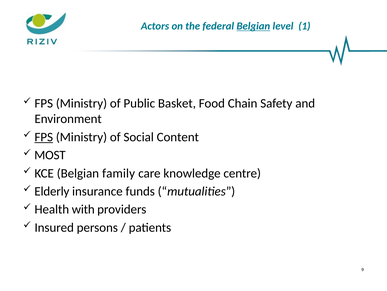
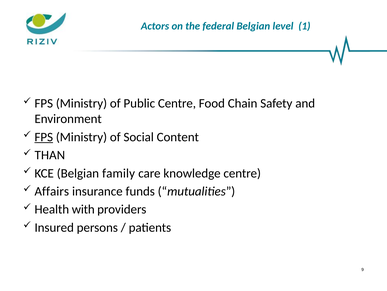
Belgian at (253, 26) underline: present -> none
Public Basket: Basket -> Centre
MOST: MOST -> THAN
Elderly: Elderly -> Affairs
